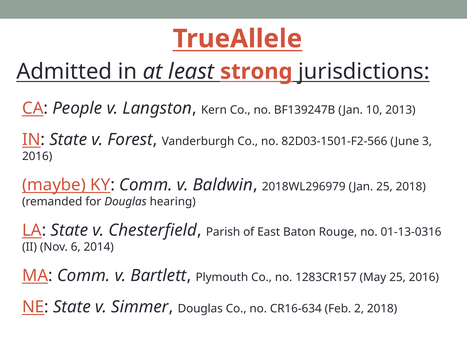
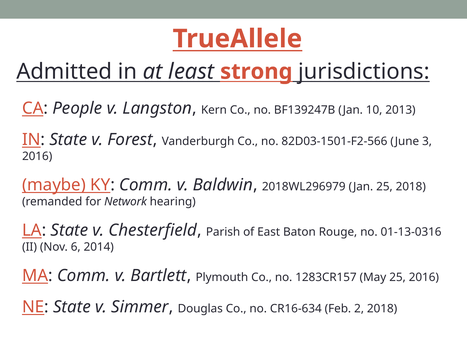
for Douglas: Douglas -> Network
